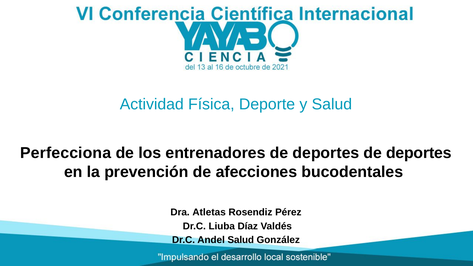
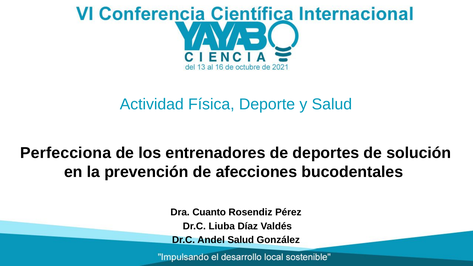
deportes de deportes: deportes -> solución
Atletas: Atletas -> Cuanto
